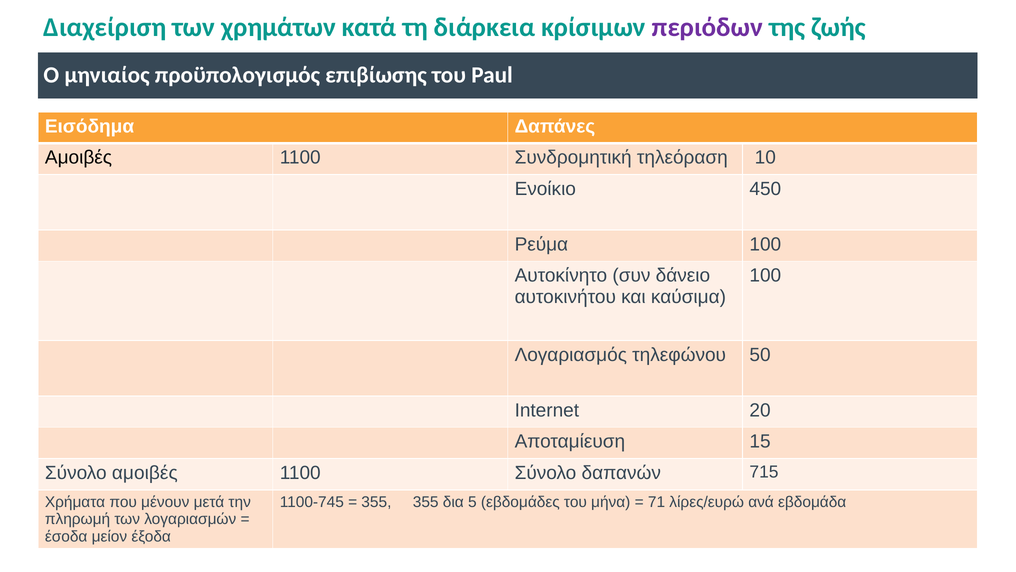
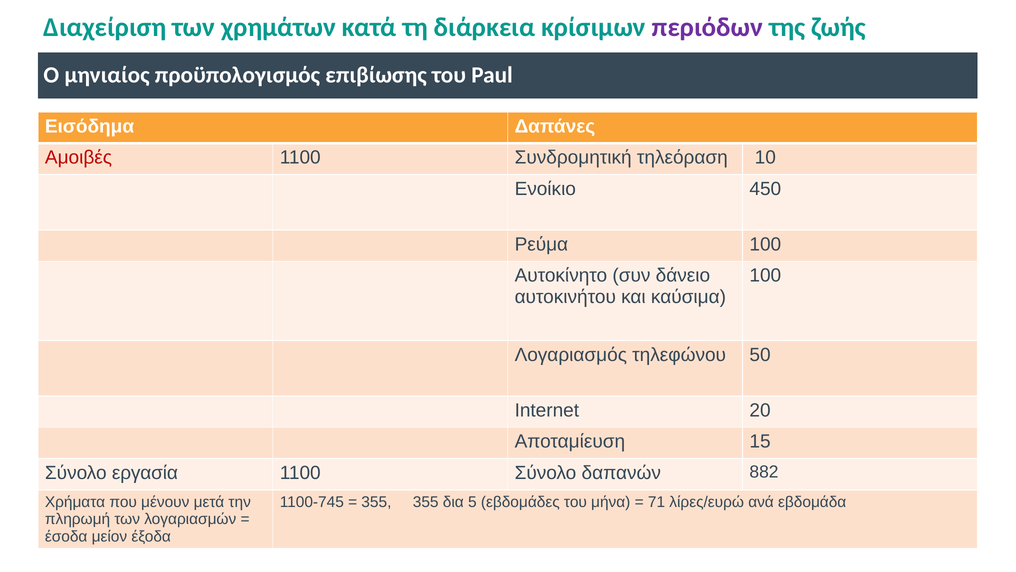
Αμοιβές at (78, 158) colour: black -> red
Σύνολο αμοιβές: αμοιβές -> εργασία
715: 715 -> 882
